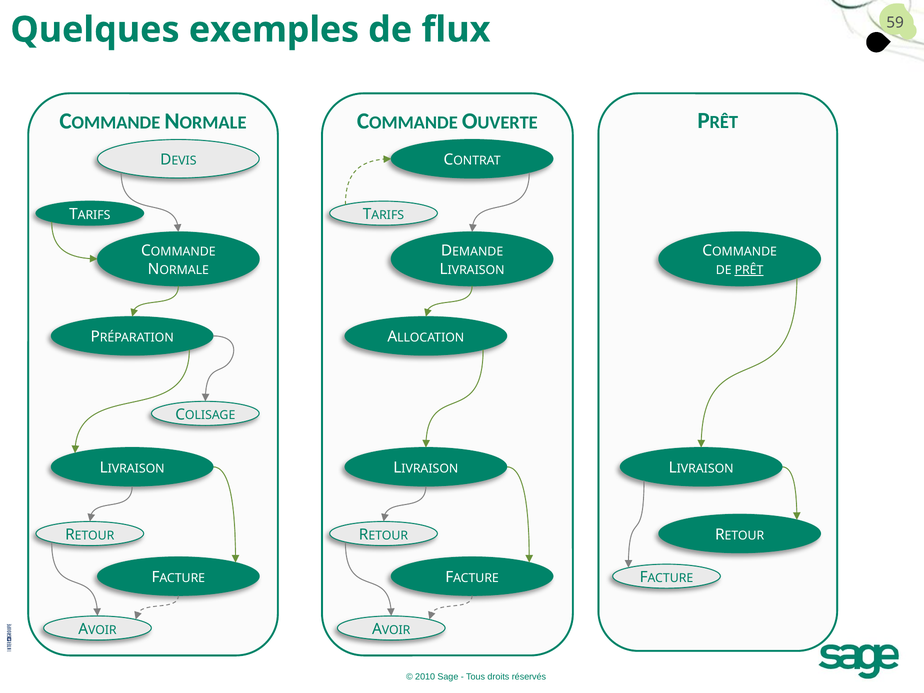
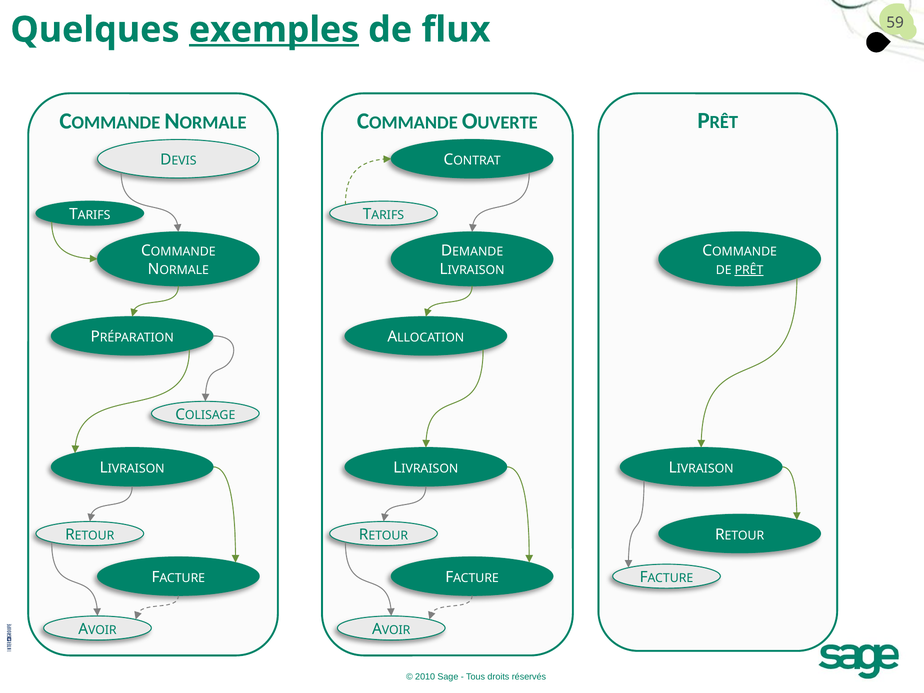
exemples underline: none -> present
